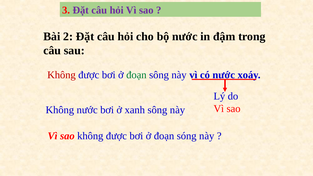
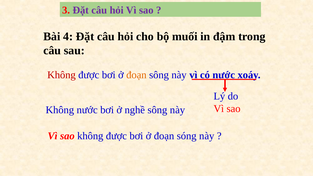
2: 2 -> 4
bộ nước: nước -> muối
đoạn at (136, 75) colour: green -> orange
xanh: xanh -> nghề
